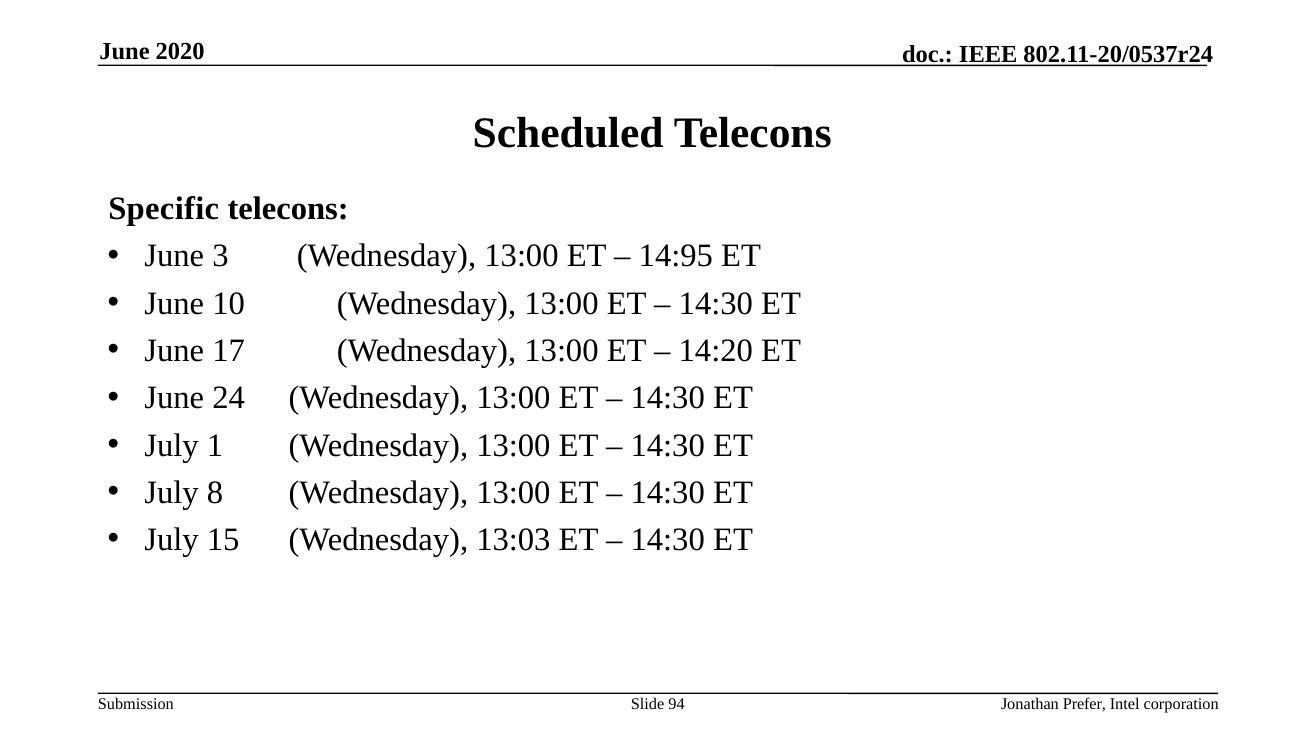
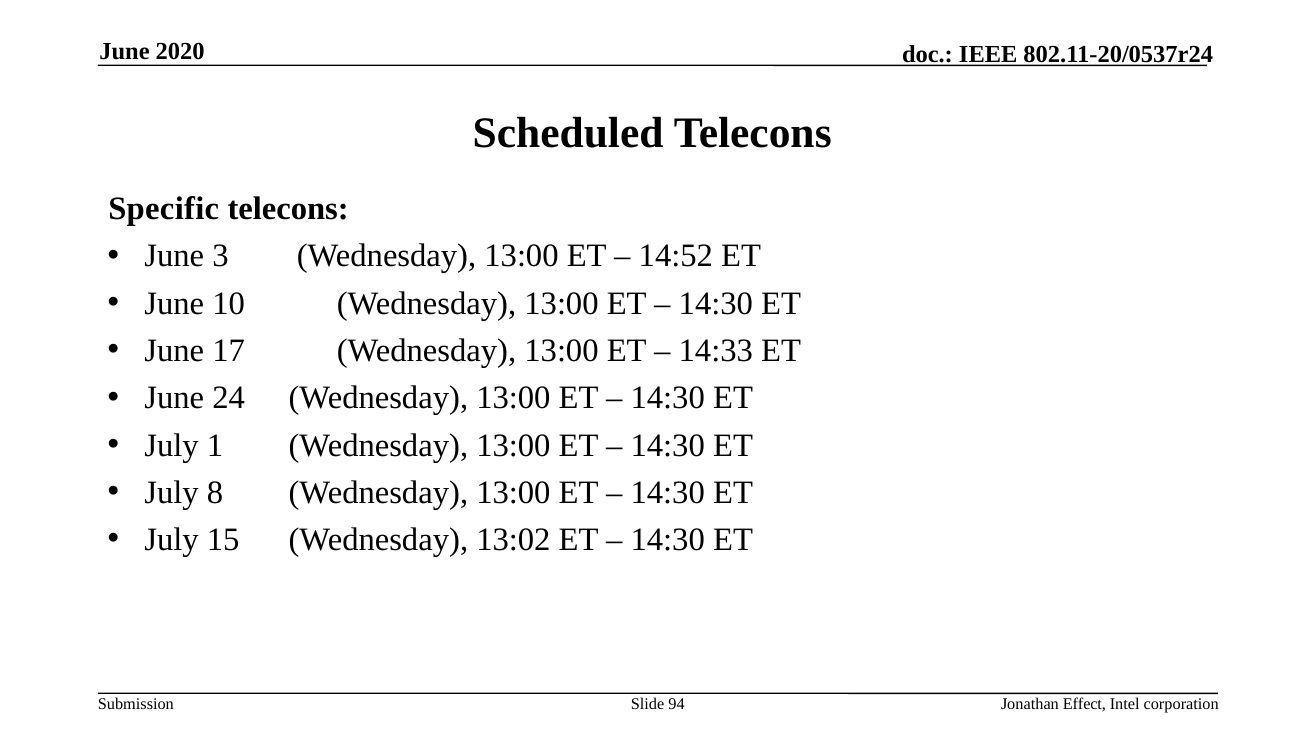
14:95: 14:95 -> 14:52
14:20: 14:20 -> 14:33
13:03: 13:03 -> 13:02
Prefer: Prefer -> Effect
